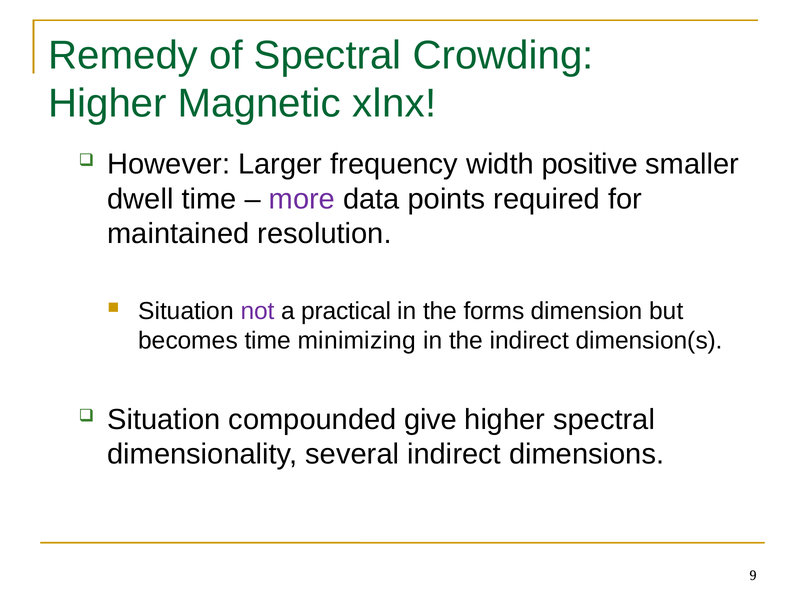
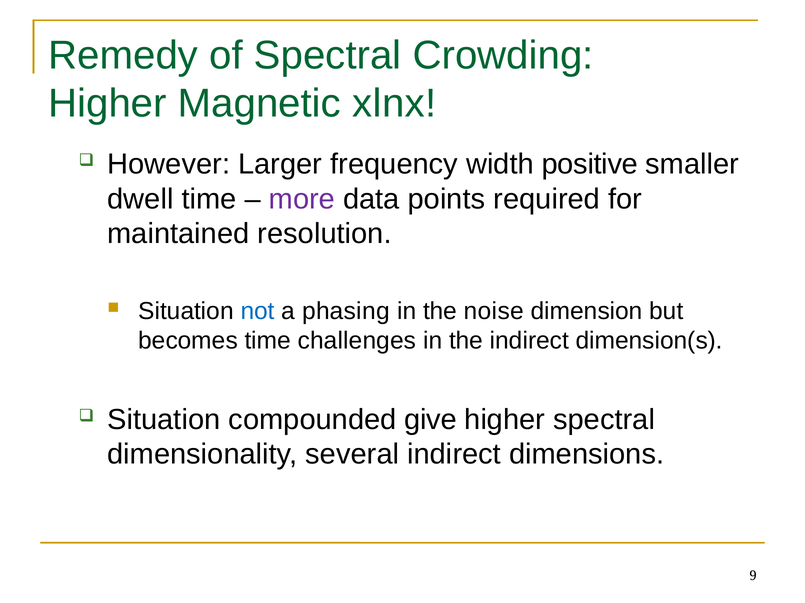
not colour: purple -> blue
practical: practical -> phasing
forms: forms -> noise
minimizing: minimizing -> challenges
